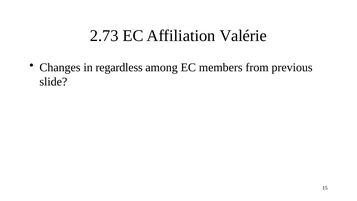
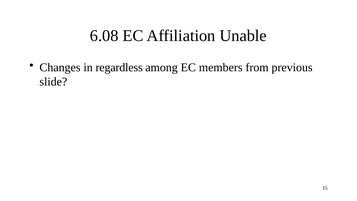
2.73: 2.73 -> 6.08
Valérie: Valérie -> Unable
